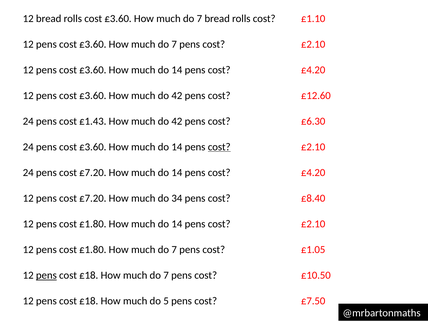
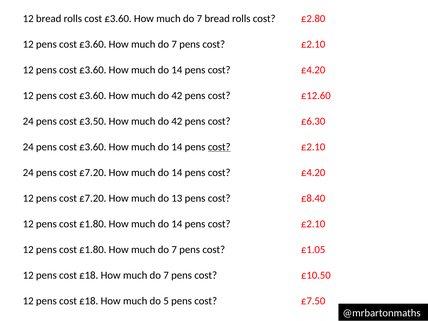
£1.10: £1.10 -> £2.80
£1.43: £1.43 -> £3.50
34: 34 -> 13
pens at (46, 275) underline: present -> none
